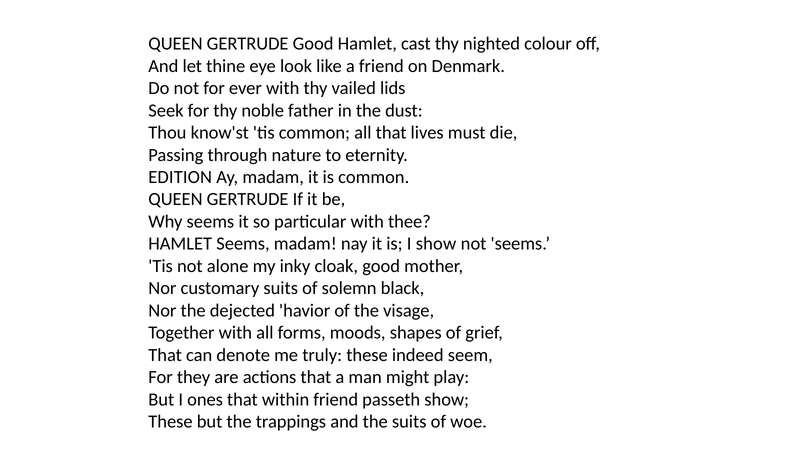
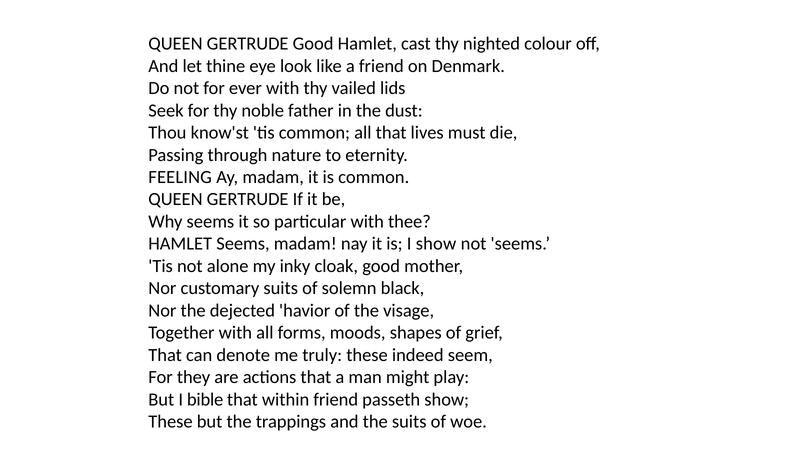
EDITION: EDITION -> FEELING
ones: ones -> bible
